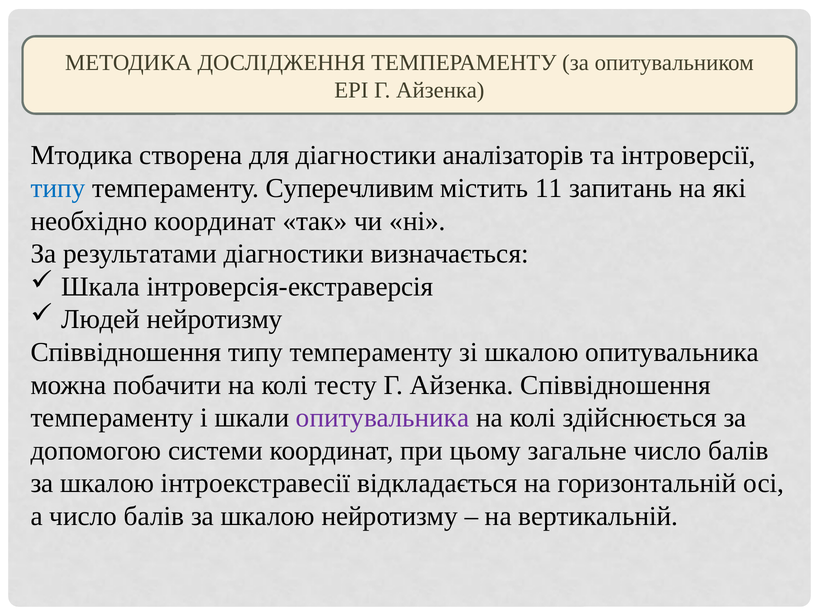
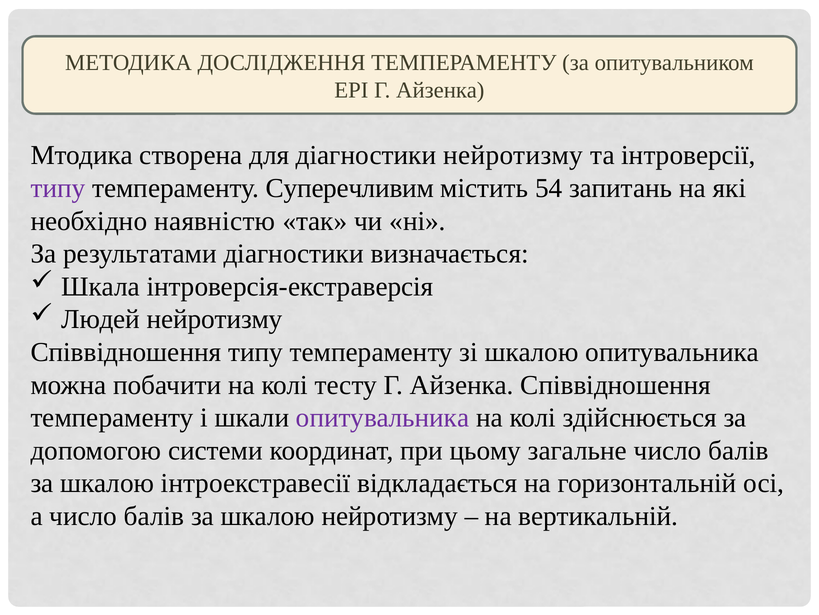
діагностики аналізаторів: аналізаторів -> нейротизму
типу at (58, 188) colour: blue -> purple
11: 11 -> 54
необхідно координат: координат -> наявністю
